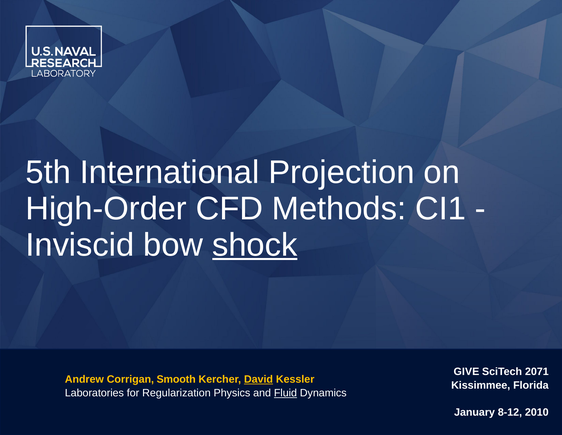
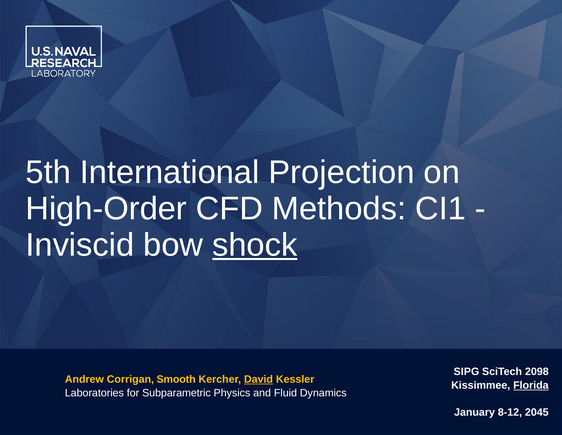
GIVE: GIVE -> SIPG
2071: 2071 -> 2098
Florida underline: none -> present
Regularization: Regularization -> Subparametric
Fluid underline: present -> none
2010: 2010 -> 2045
